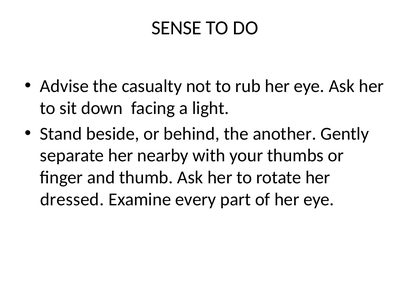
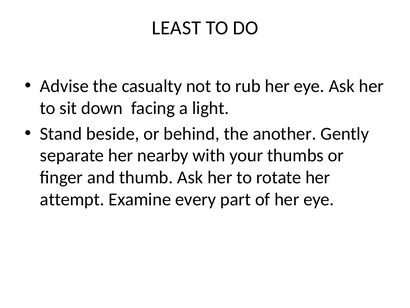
SENSE: SENSE -> LEAST
dressed: dressed -> attempt
